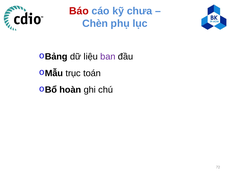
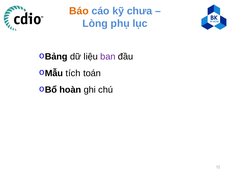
Báo colour: red -> orange
Chèn: Chèn -> Lòng
trục: trục -> tích
